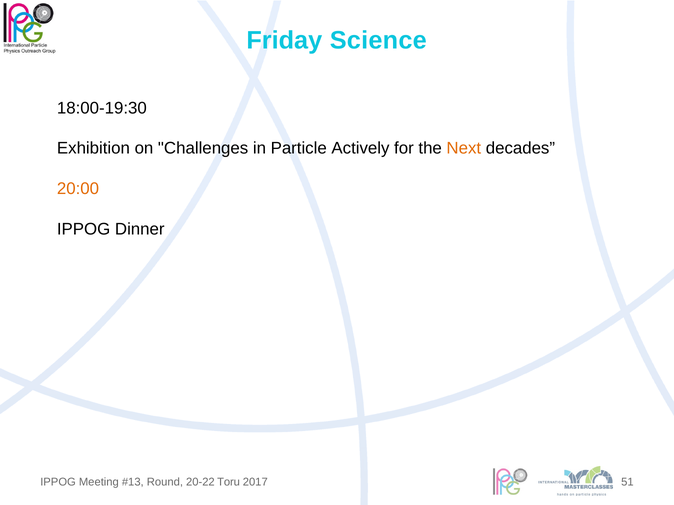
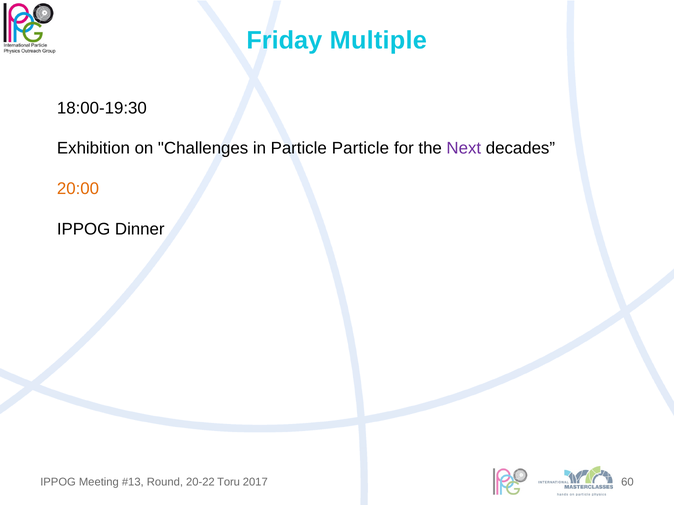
Science: Science -> Multiple
Particle Actively: Actively -> Particle
Next colour: orange -> purple
51: 51 -> 60
